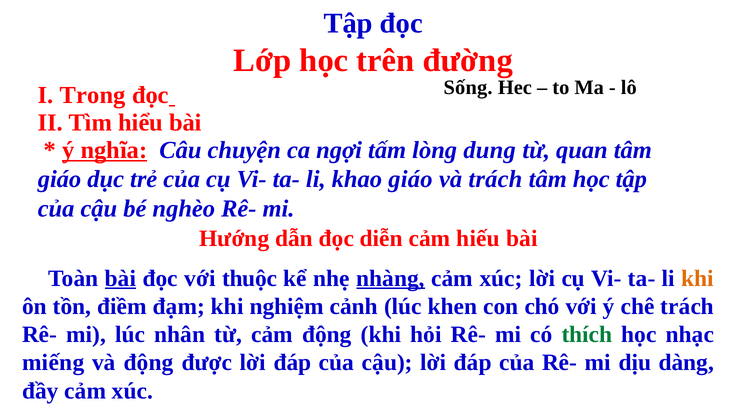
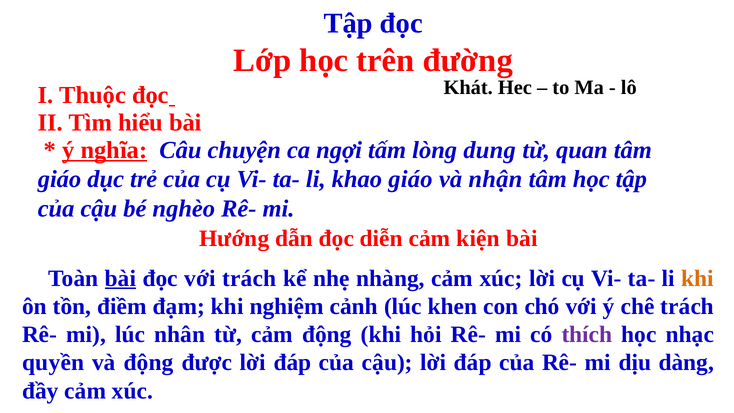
Sống: Sống -> Khát
Trong: Trong -> Thuộc
và trách: trách -> nhận
hiếu: hiếu -> kiện
với thuộc: thuộc -> trách
nhàng underline: present -> none
thích colour: green -> purple
miếng: miếng -> quyền
